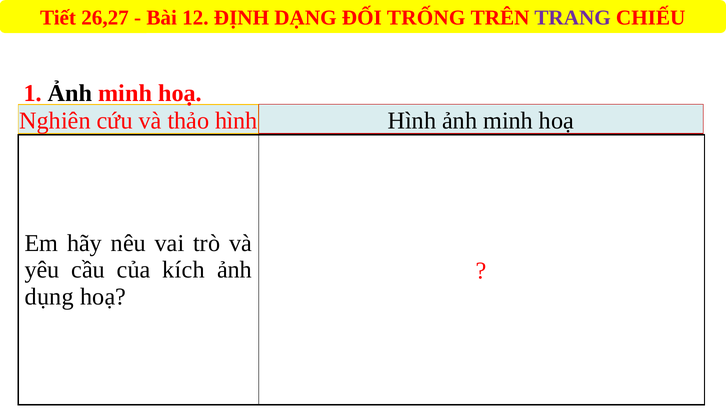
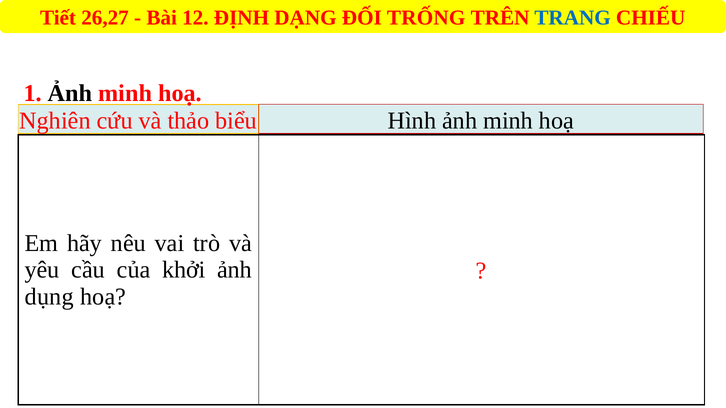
TRANG at (573, 18) colour: purple -> blue
thảo hình: hình -> biểu
của kích: kích -> khởi
